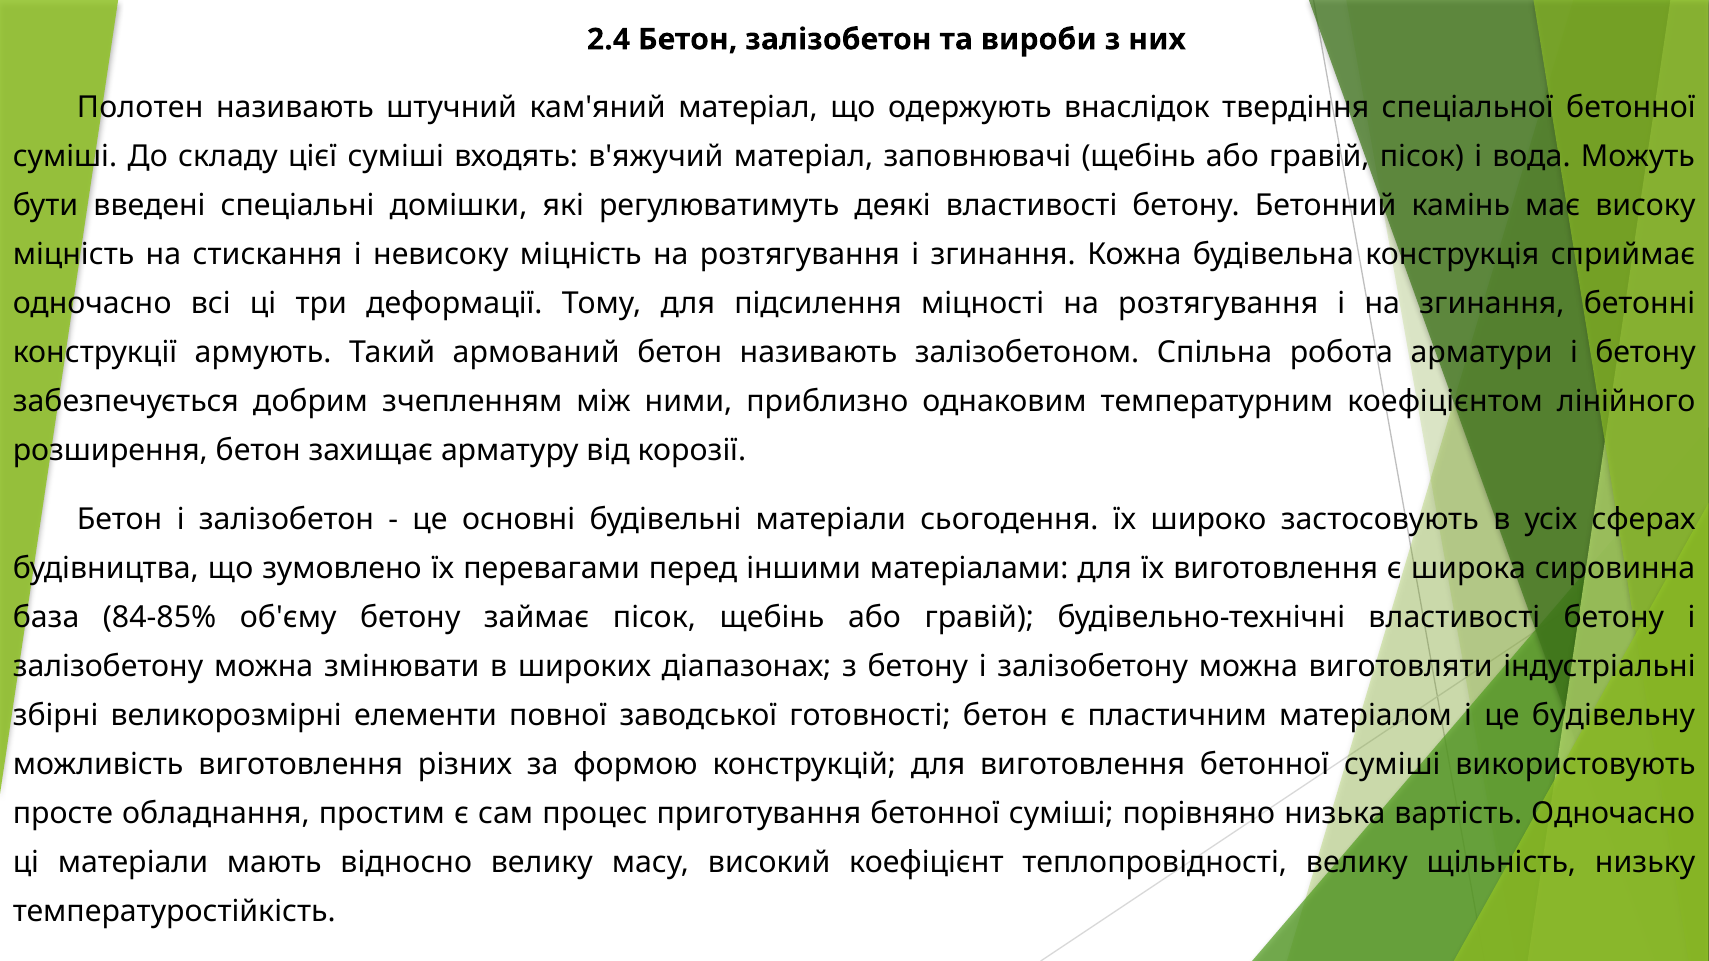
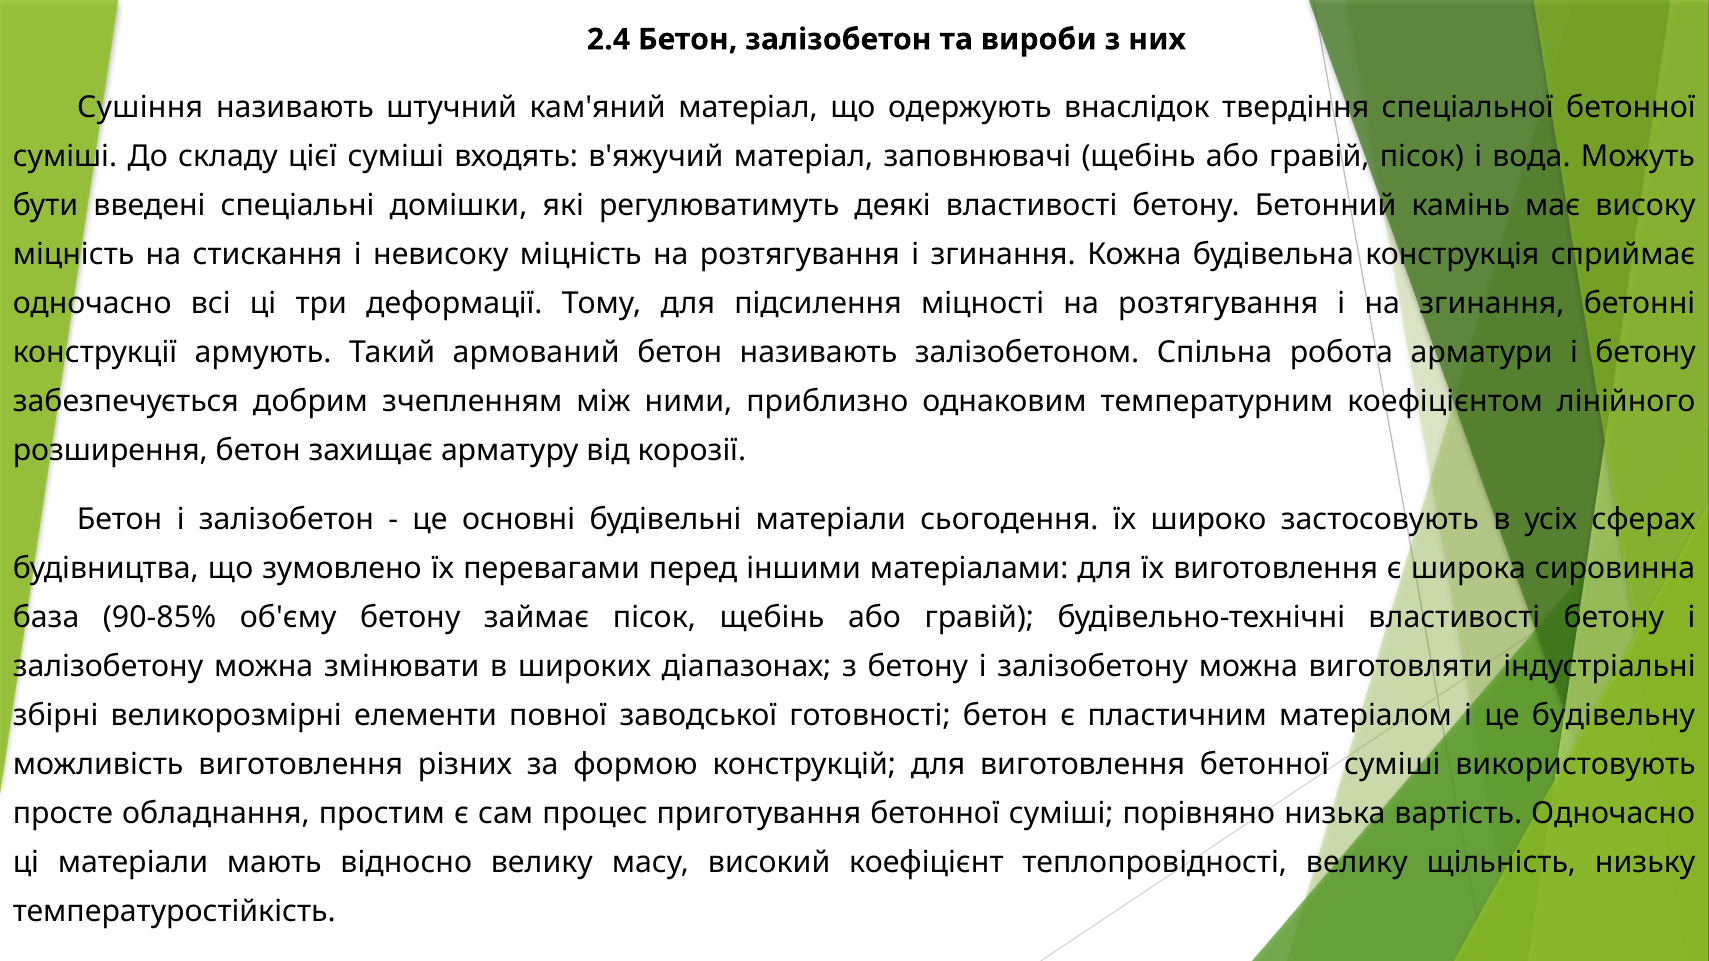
Полотен: Полотен -> Сушіння
84-85%: 84-85% -> 90-85%
